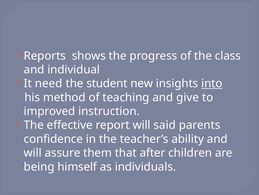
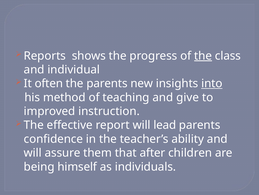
the at (203, 56) underline: none -> present
need: need -> often
the student: student -> parents
said: said -> lead
